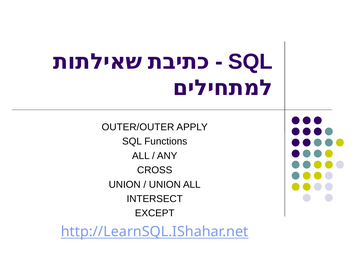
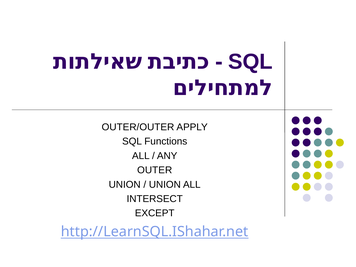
CROSS: CROSS -> OUTER
